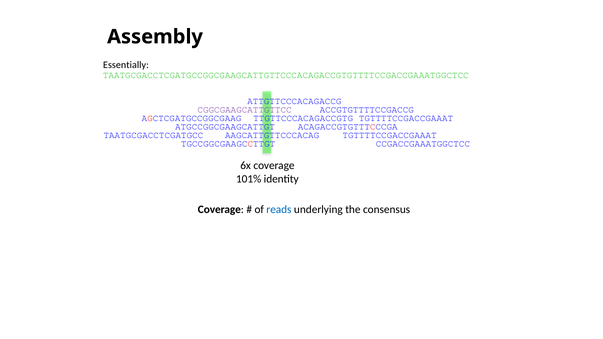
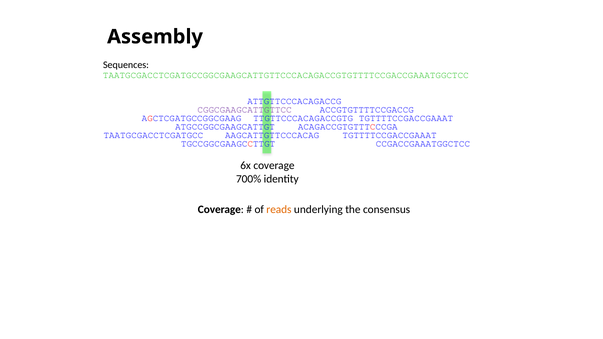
Essentially: Essentially -> Sequences
101%: 101% -> 700%
reads colour: blue -> orange
